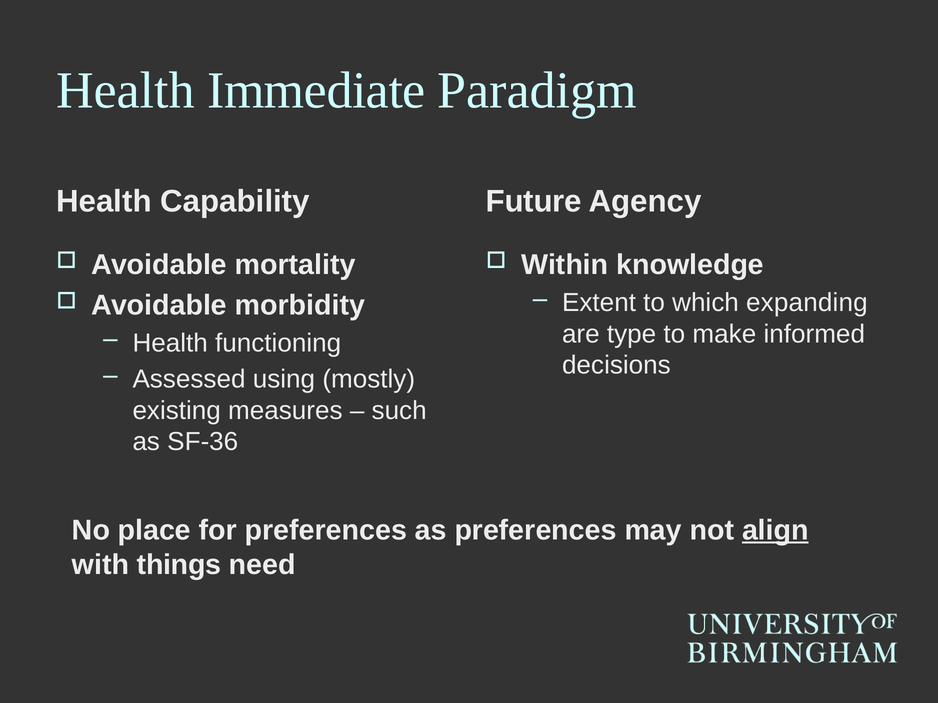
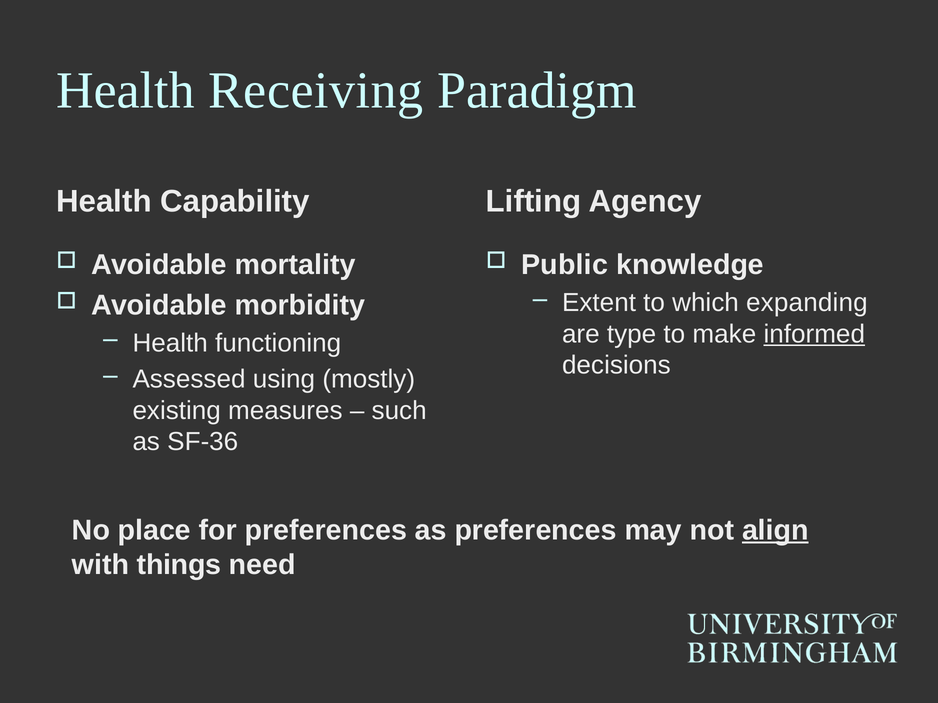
Immediate: Immediate -> Receiving
Future: Future -> Lifting
Within: Within -> Public
informed underline: none -> present
